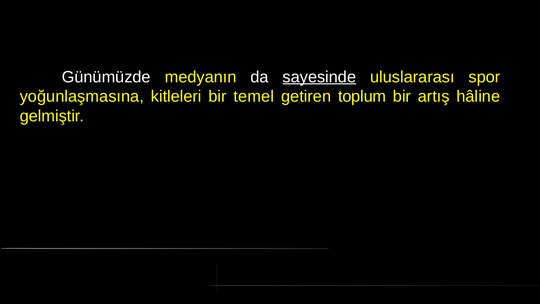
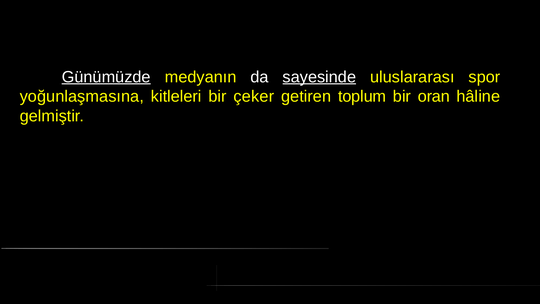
Günümüzde underline: none -> present
temel: temel -> çeker
artış: artış -> oran
